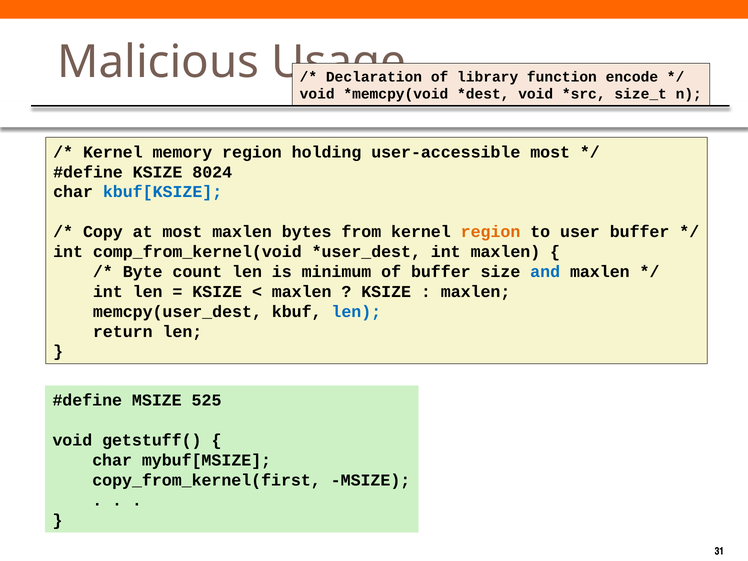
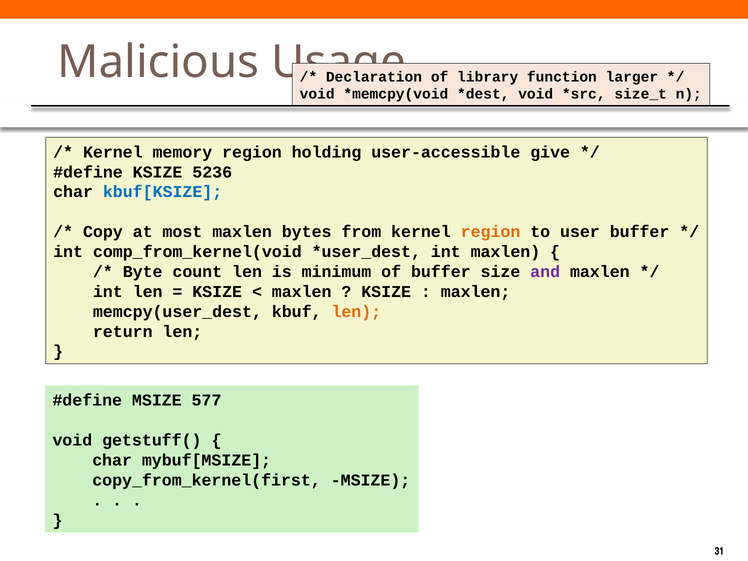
encode: encode -> larger
user-accessible most: most -> give
8024: 8024 -> 5236
and colour: blue -> purple
len at (356, 312) colour: blue -> orange
525: 525 -> 577
